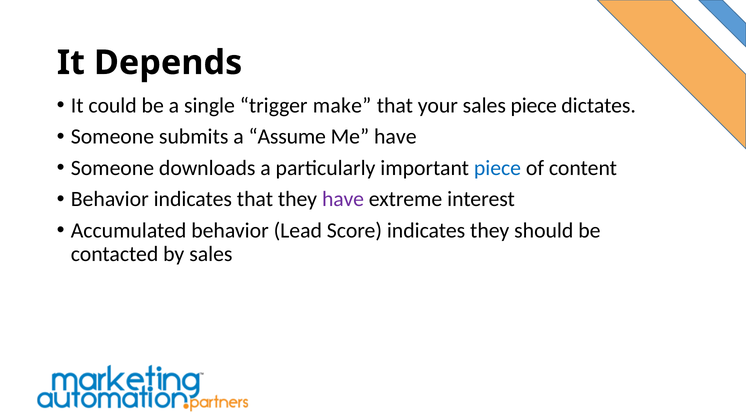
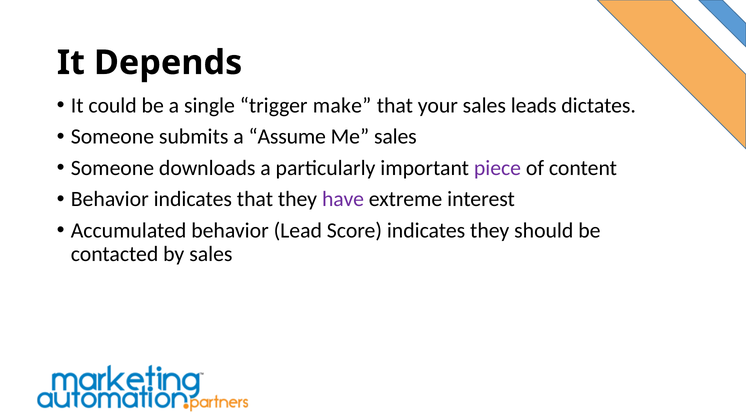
sales piece: piece -> leads
Me have: have -> sales
piece at (497, 168) colour: blue -> purple
